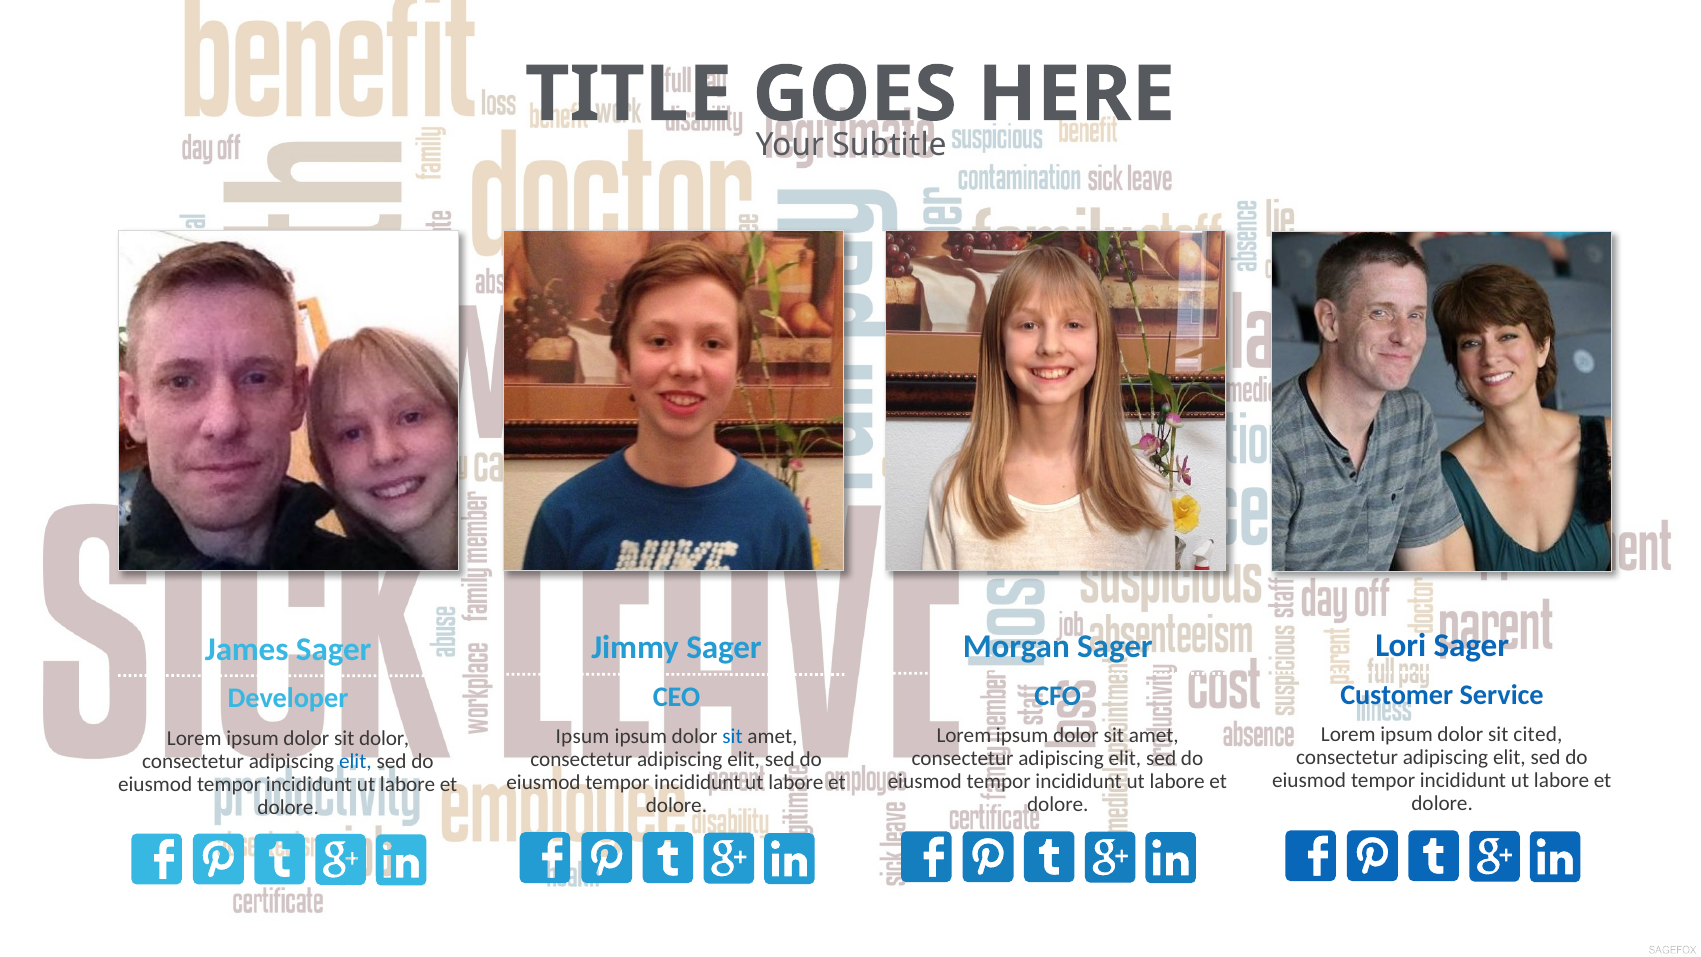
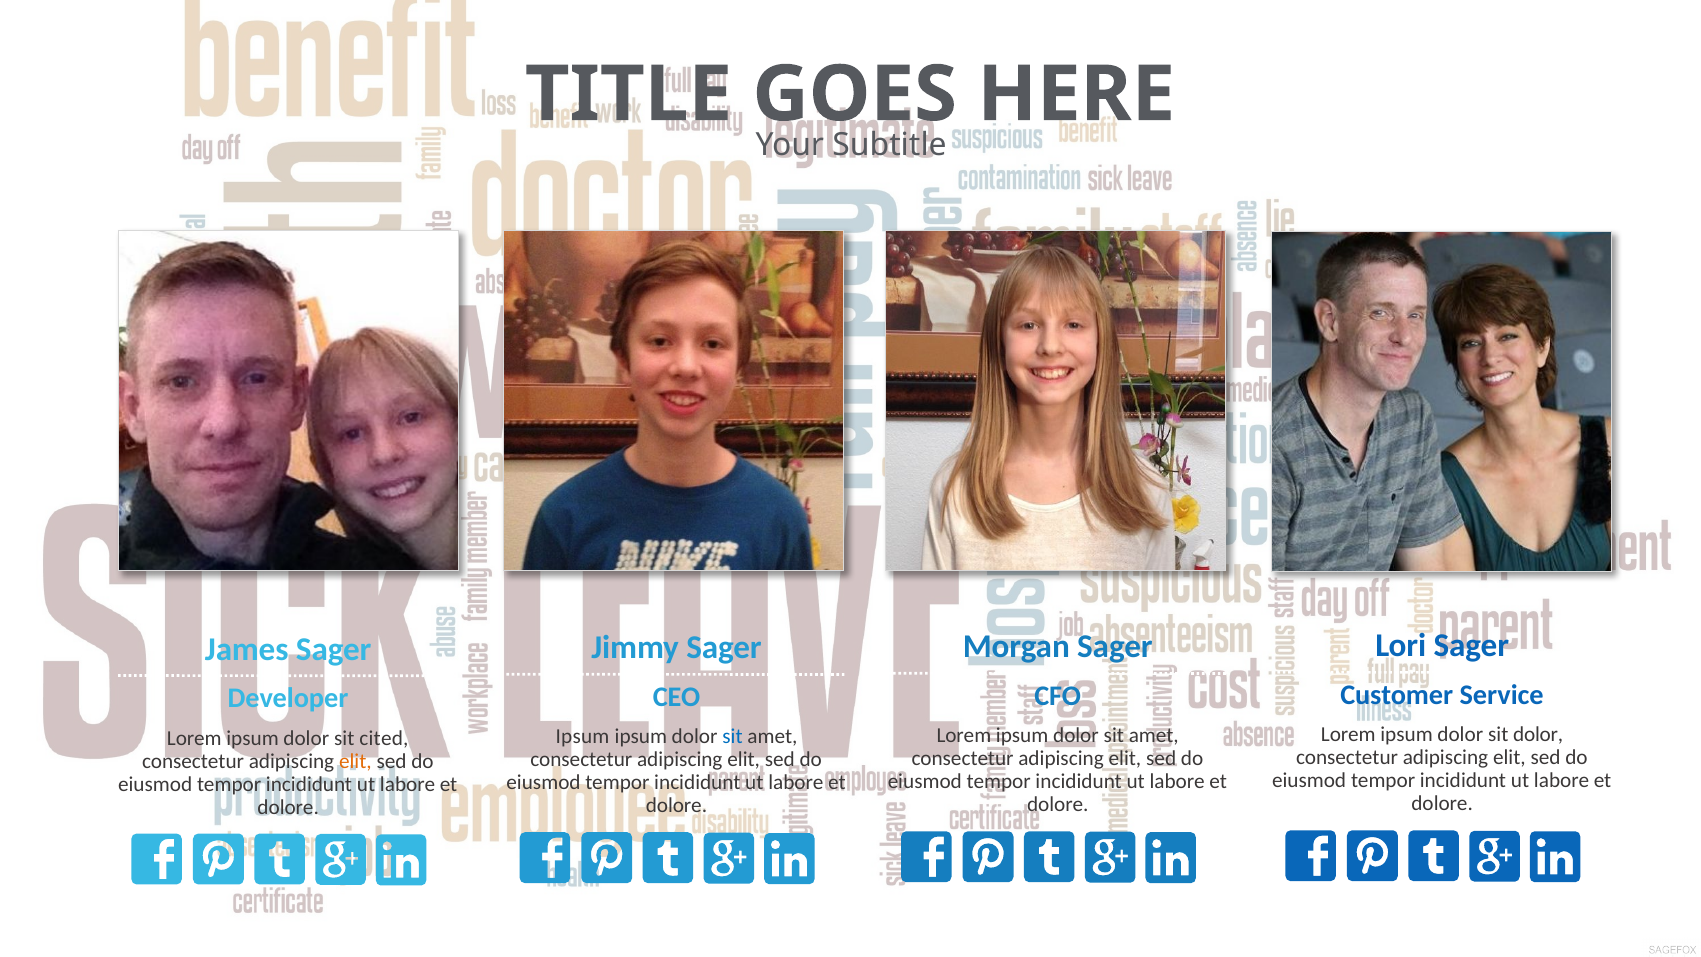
sit cited: cited -> dolor
sit dolor: dolor -> cited
elit at (355, 761) colour: blue -> orange
